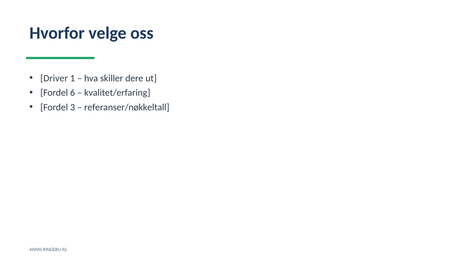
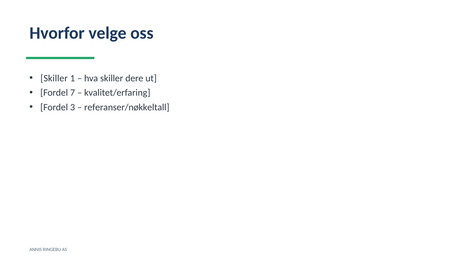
Driver at (54, 78): Driver -> Skiller
6: 6 -> 7
